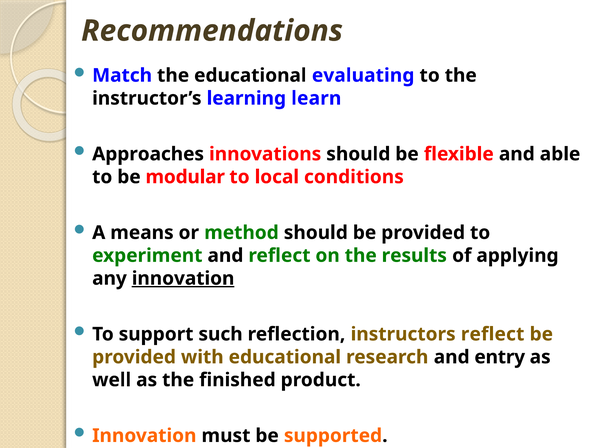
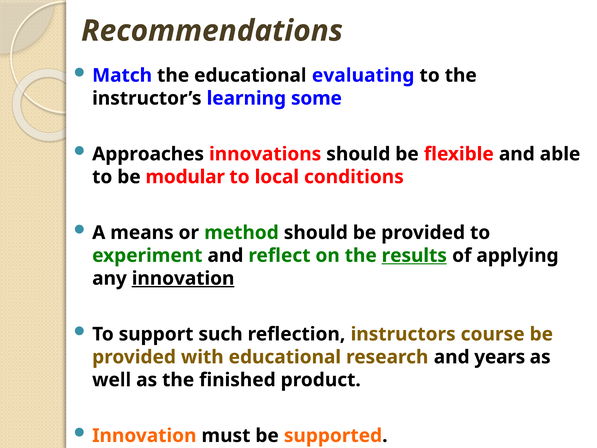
learn: learn -> some
results underline: none -> present
instructors reflect: reflect -> course
entry: entry -> years
